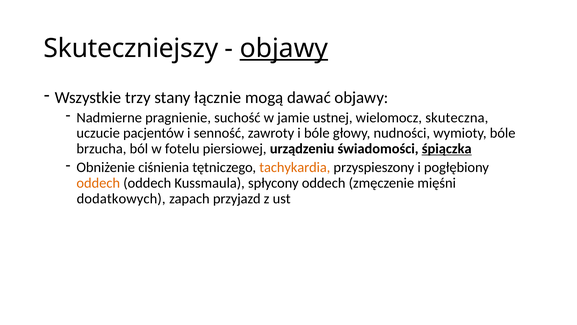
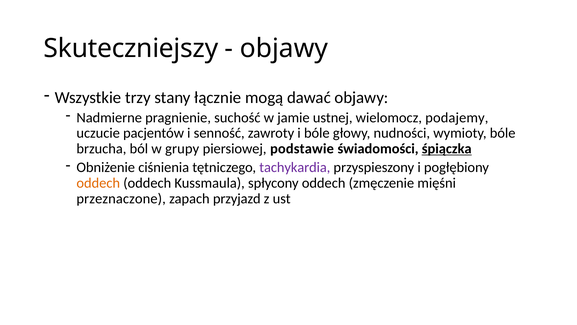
objawy at (284, 48) underline: present -> none
skuteczna: skuteczna -> podajemy
fotelu: fotelu -> grupy
urządzeniu: urządzeniu -> podstawie
tachykardia colour: orange -> purple
dodatkowych: dodatkowych -> przeznaczone
